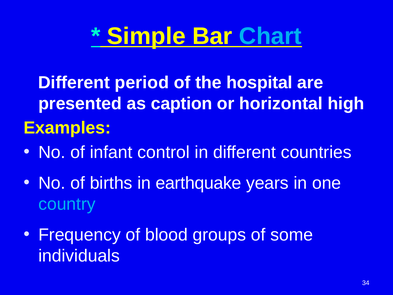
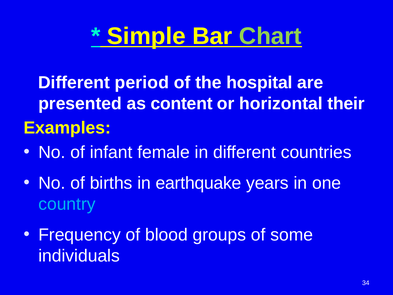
Chart colour: light blue -> light green
caption: caption -> content
high: high -> their
control: control -> female
